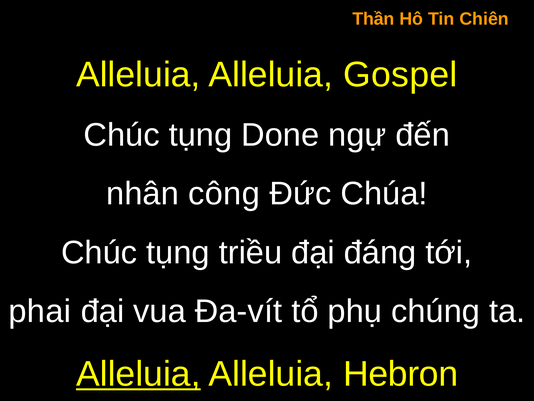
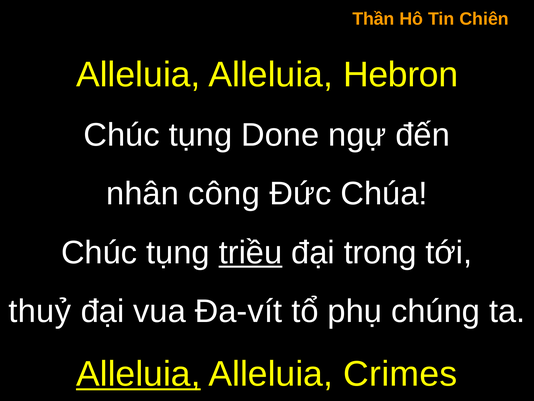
Gospel: Gospel -> Hebron
triều underline: none -> present
đáng: đáng -> trong
phai: phai -> thuỷ
Hebron: Hebron -> Crimes
